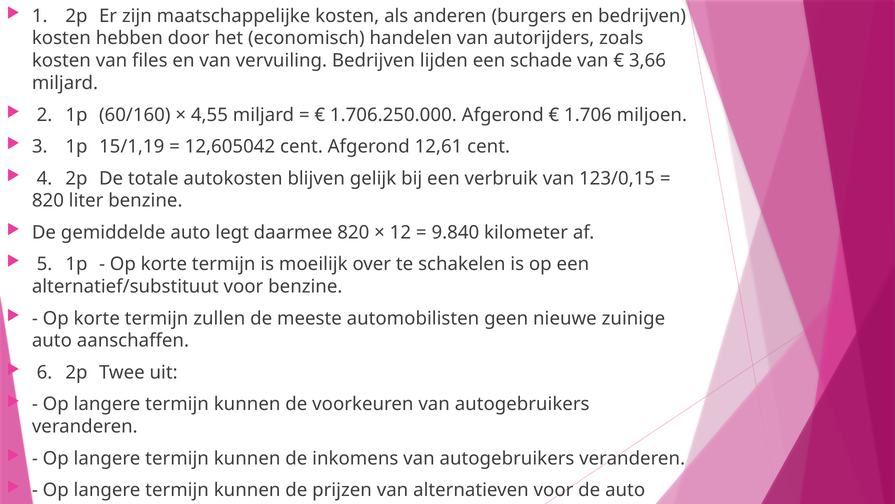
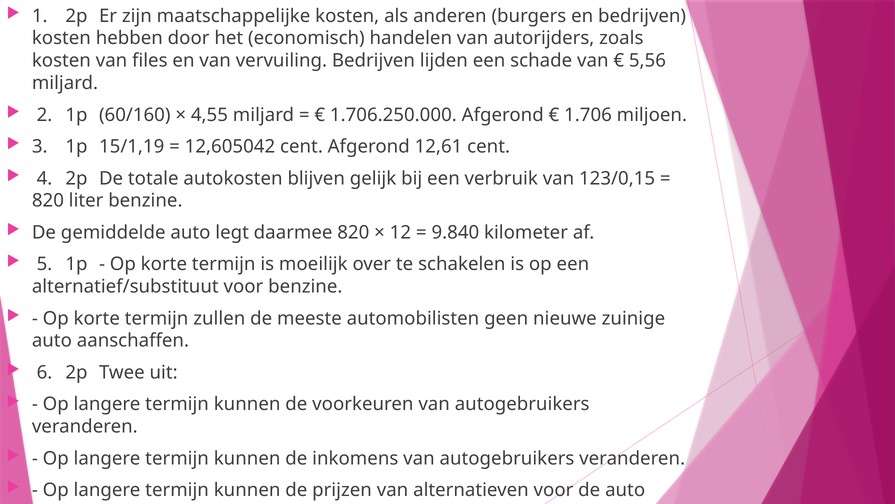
3,66: 3,66 -> 5,56
